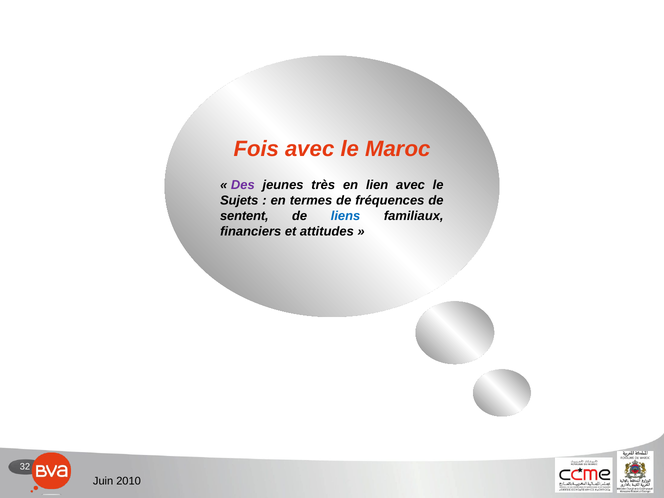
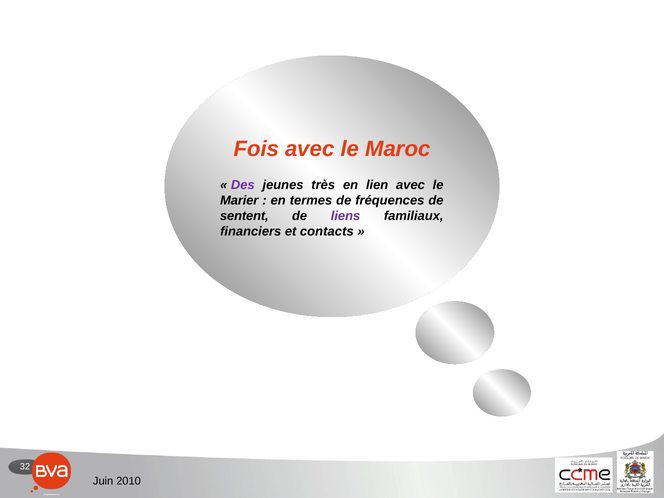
Sujets: Sujets -> Marier
liens colour: blue -> purple
attitudes: attitudes -> contacts
